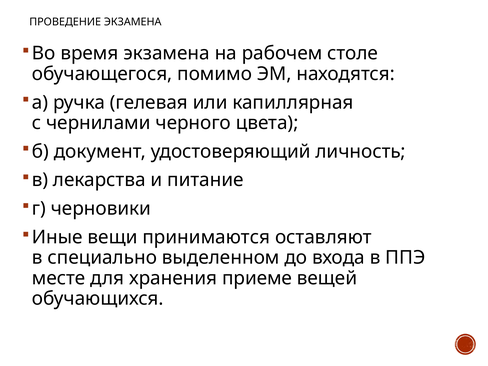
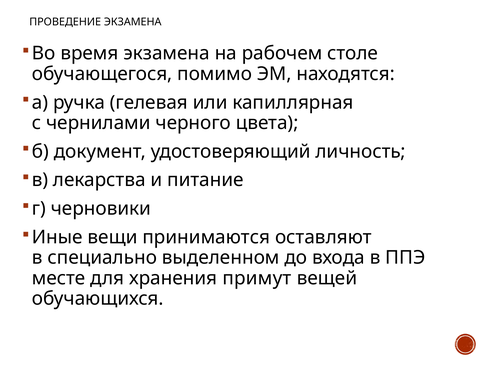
приеме: приеме -> примут
